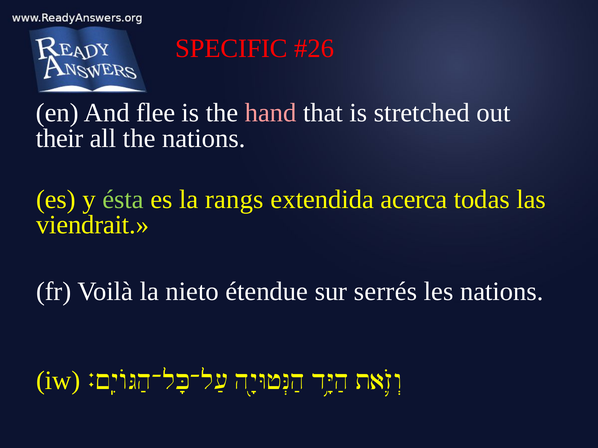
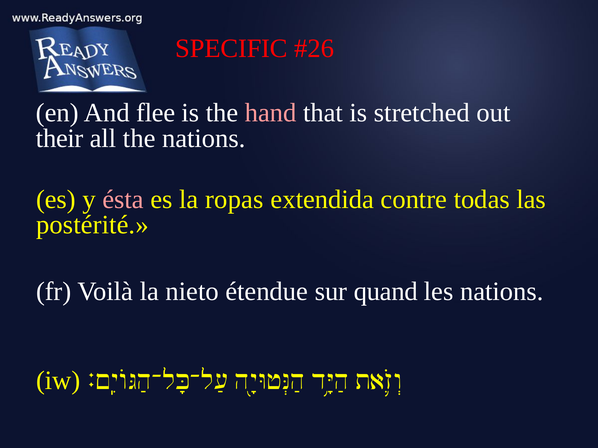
ésta colour: light green -> pink
rangs: rangs -> ropas
acerca: acerca -> contre
viendrait: viendrait -> postérité
serrés: serrés -> quand
